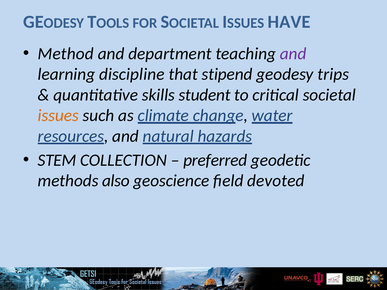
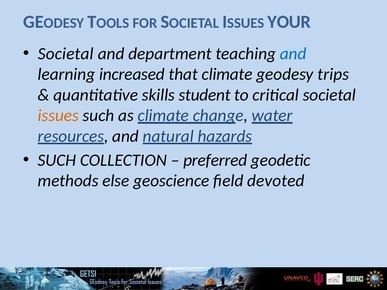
HAVE: HAVE -> YOUR
Method at (66, 54): Method -> Societal
and at (293, 54) colour: purple -> blue
discipline: discipline -> increased
that stipend: stipend -> climate
STEM at (57, 160): STEM -> SUCH
also: also -> else
